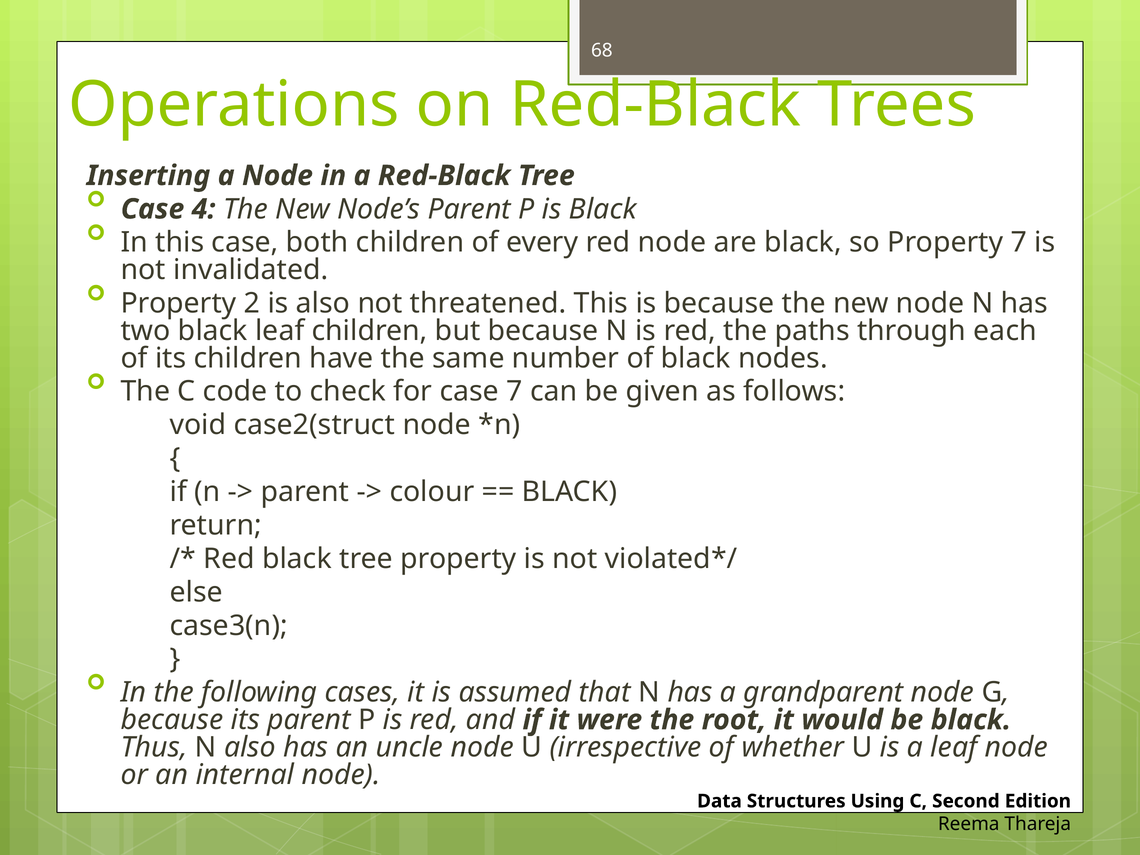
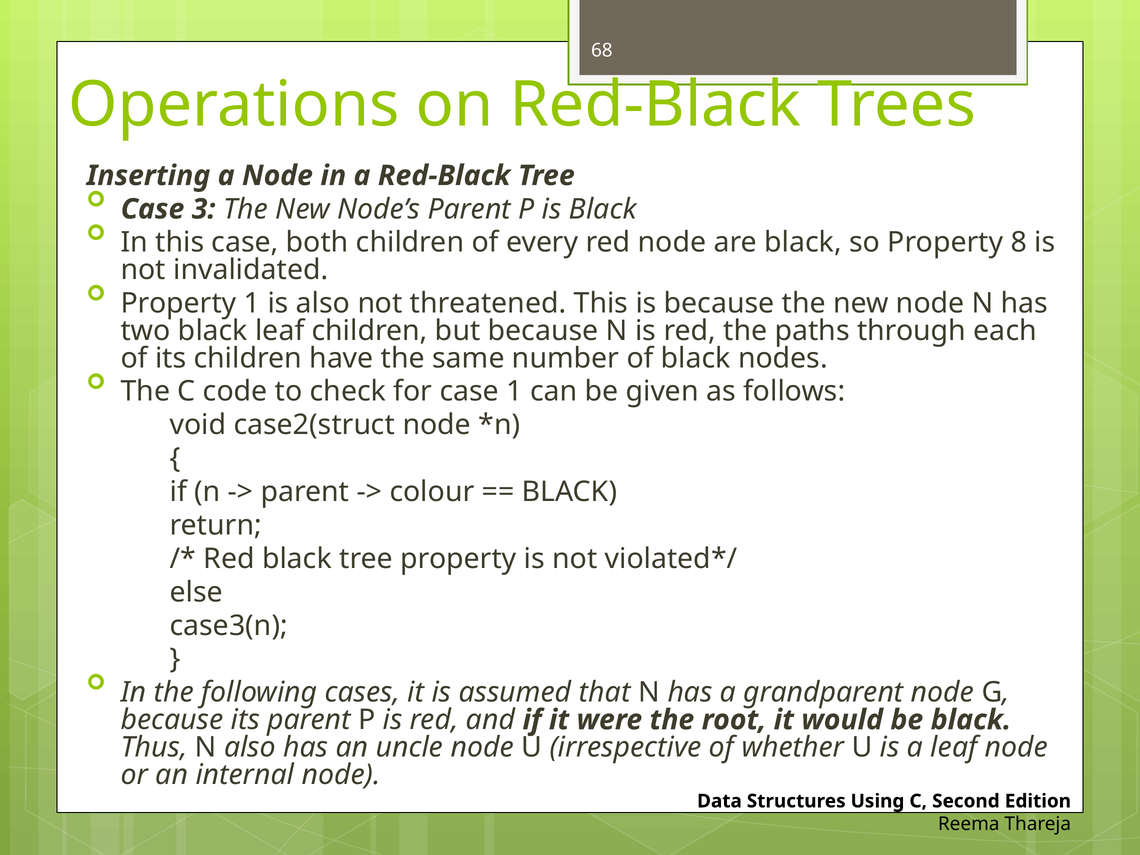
4: 4 -> 3
Property 7: 7 -> 8
Property 2: 2 -> 1
case 7: 7 -> 1
